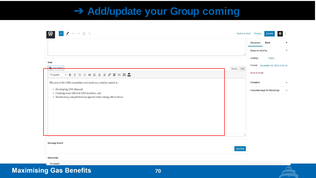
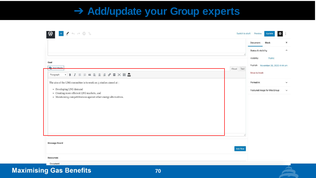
coming: coming -> experts
